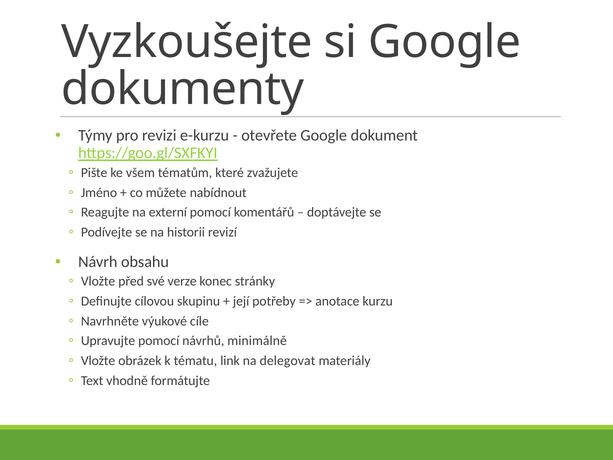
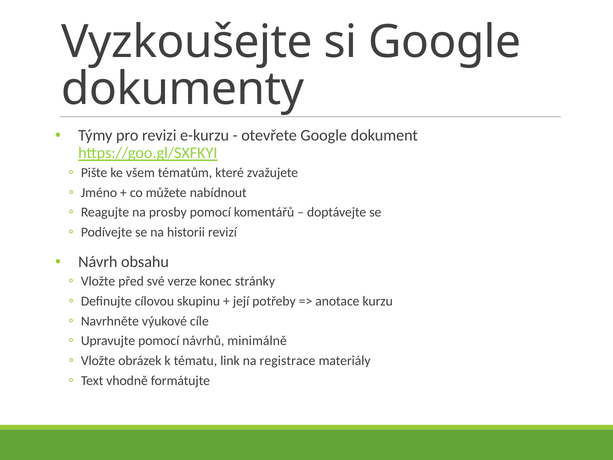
externí: externí -> prosby
delegovat: delegovat -> registrace
